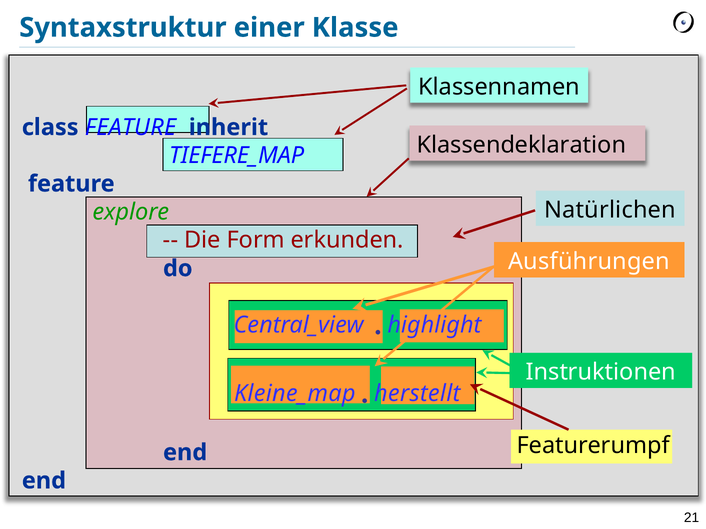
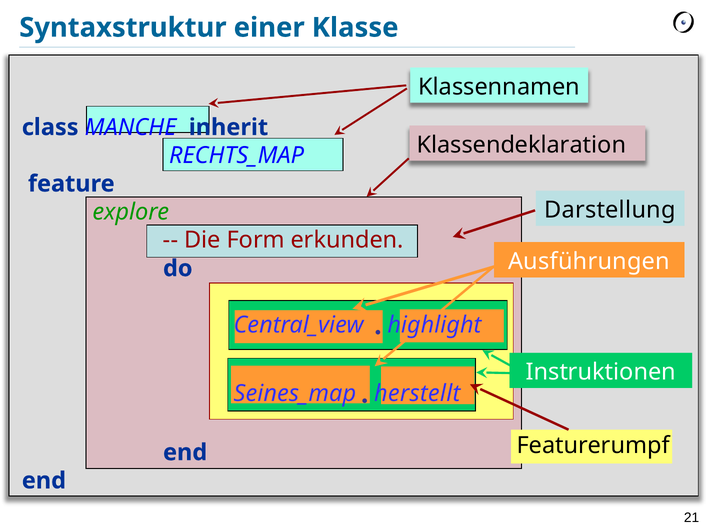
class FEATURE: FEATURE -> MANCHE
TIEFERE_MAP: TIEFERE_MAP -> RECHTS_MAP
Natürlichen: Natürlichen -> Darstellung
Kleine_map: Kleine_map -> Seines_map
